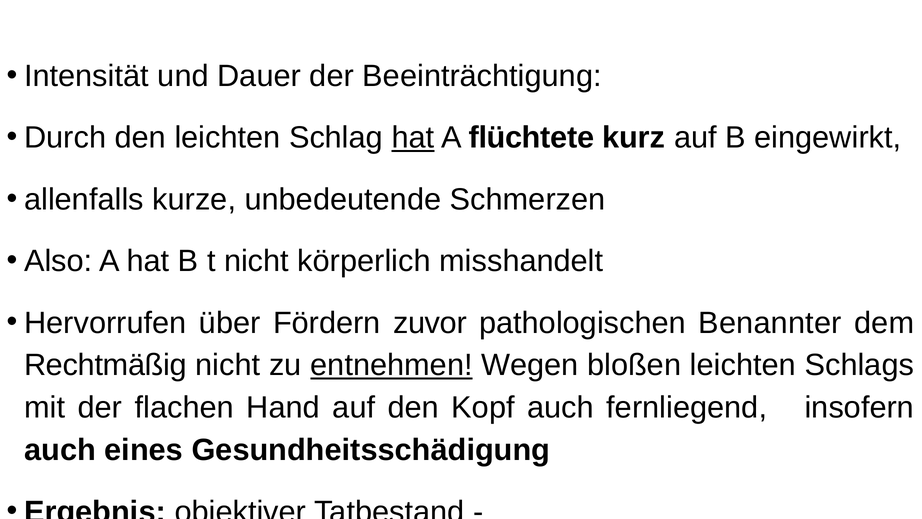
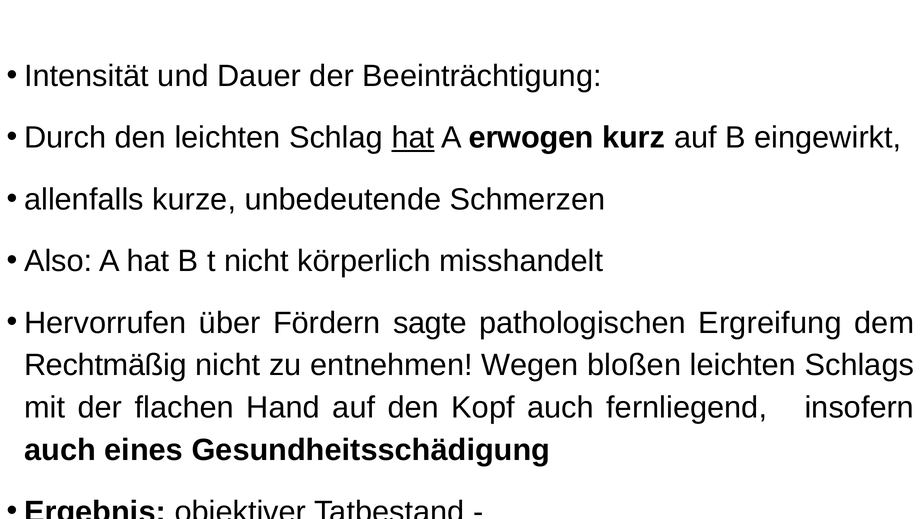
flüchtete: flüchtete -> erwogen
zuvor: zuvor -> sagte
Benannter: Benannter -> Ergreifung
entnehmen underline: present -> none
